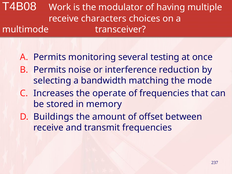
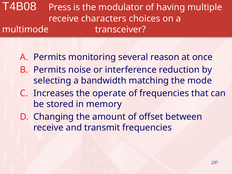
Work: Work -> Press
testing: testing -> reason
Buildings: Buildings -> Changing
